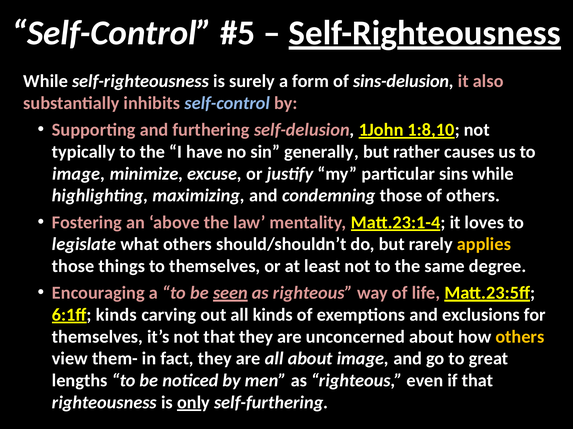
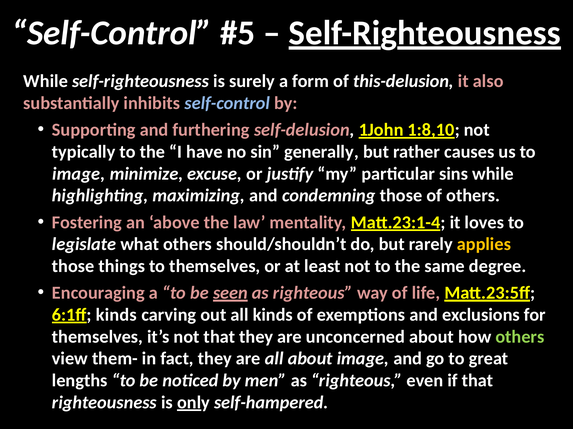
sins-delusion: sins-delusion -> this-delusion
others at (520, 337) colour: yellow -> light green
self-furthering: self-furthering -> self-hampered
